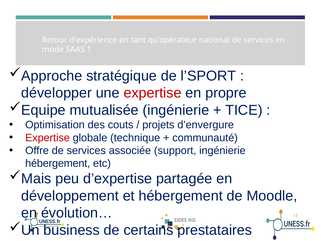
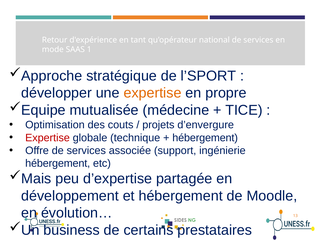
expertise at (153, 93) colour: red -> orange
mutualisée ingénierie: ingénierie -> médecine
communauté at (205, 138): communauté -> hébergement
